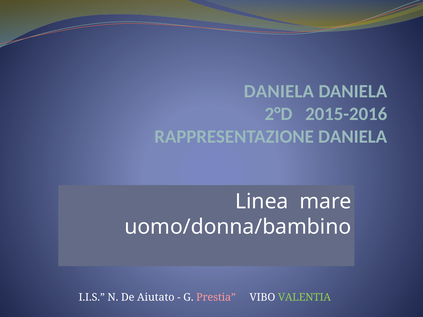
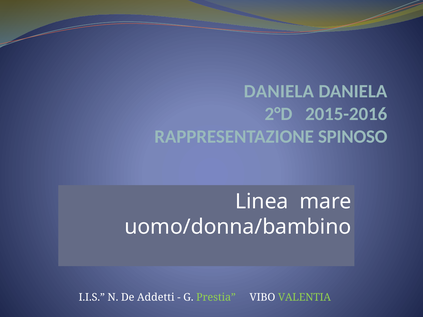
RAPPRESENTAZIONE DANIELA: DANIELA -> SPINOSO
Aiutato: Aiutato -> Addetti
Prestia colour: pink -> light green
